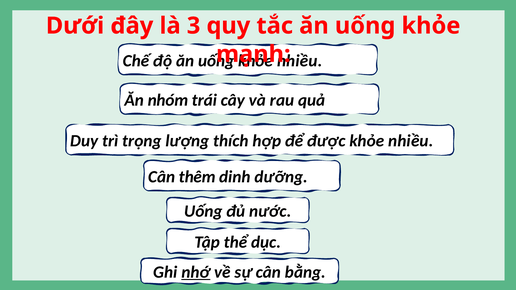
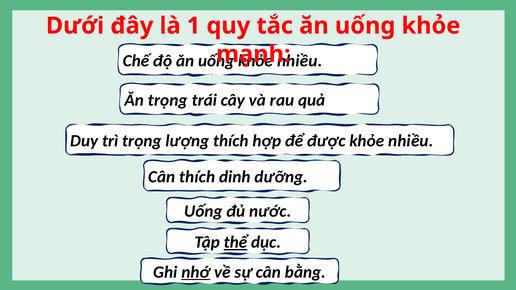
3: 3 -> 1
Ăn nhóm: nhóm -> trọng
Cân thêm: thêm -> thích
thể underline: none -> present
